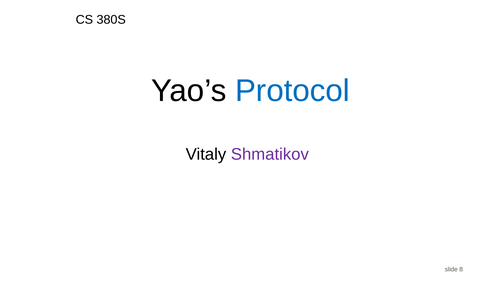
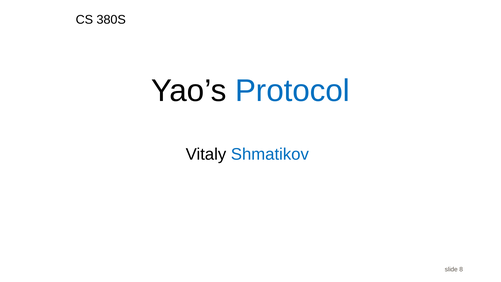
Shmatikov colour: purple -> blue
